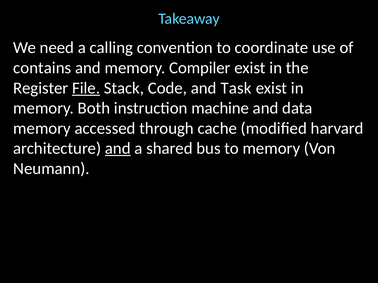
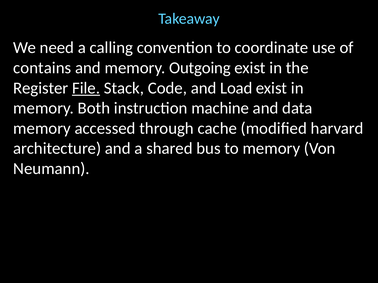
Compiler: Compiler -> Outgoing
Task: Task -> Load
and at (118, 149) underline: present -> none
